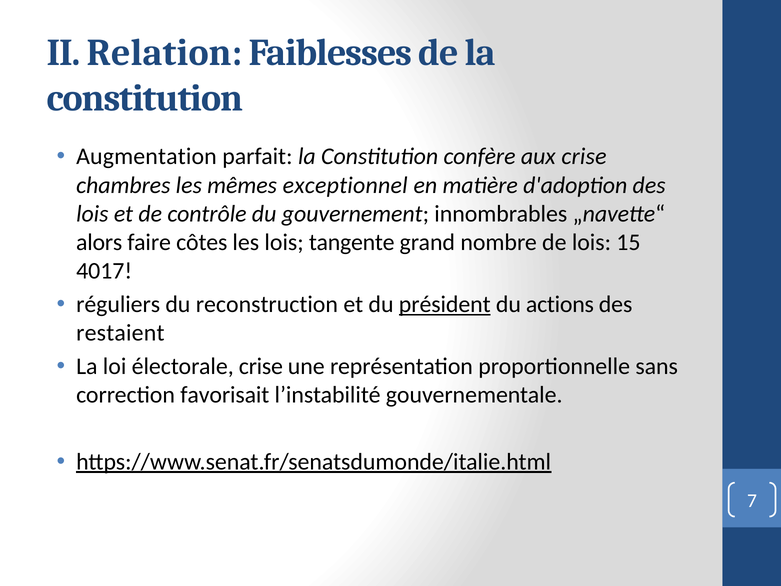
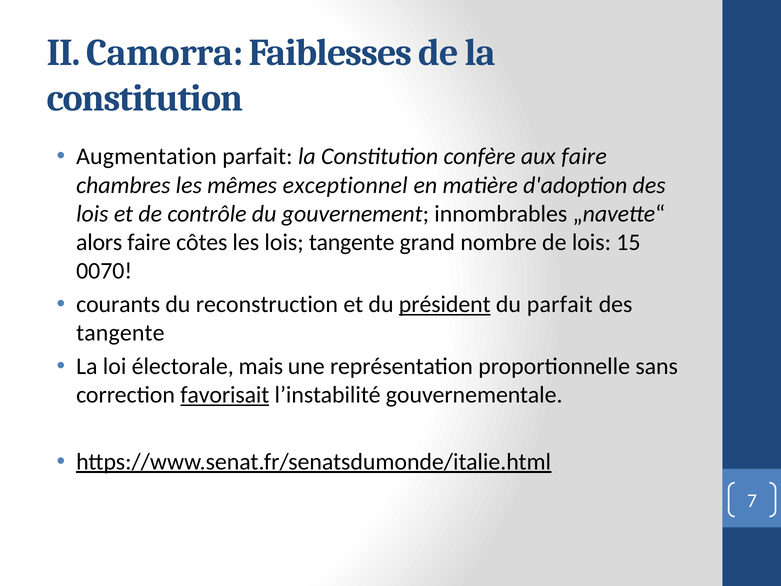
Relation: Relation -> Camorra
aux crise: crise -> faire
4017: 4017 -> 0070
réguliers: réguliers -> courants
du actions: actions -> parfait
restaient at (120, 333): restaient -> tangente
électorale crise: crise -> mais
favorisait underline: none -> present
